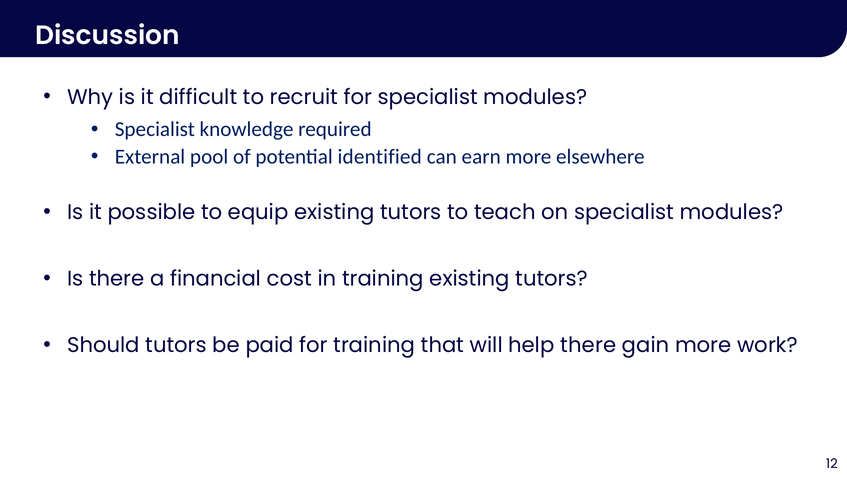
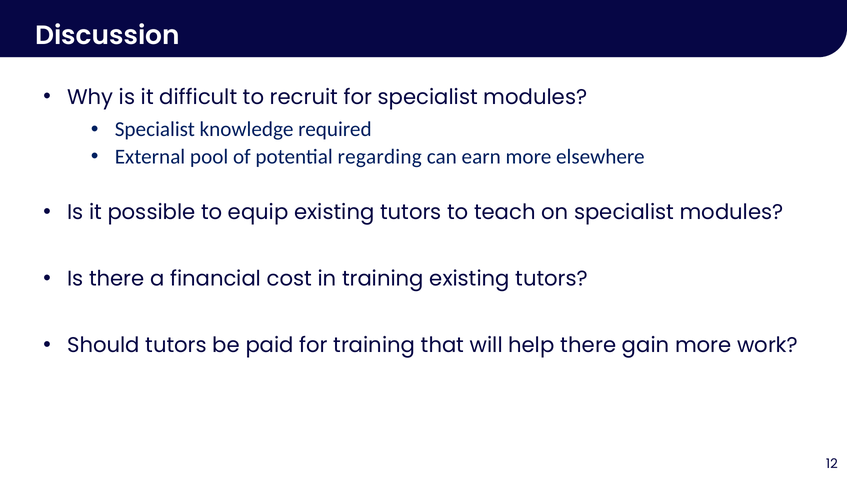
identified: identified -> regarding
